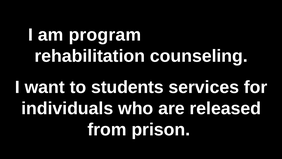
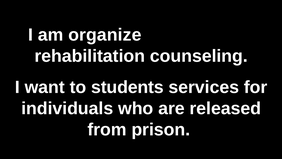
program: program -> organize
